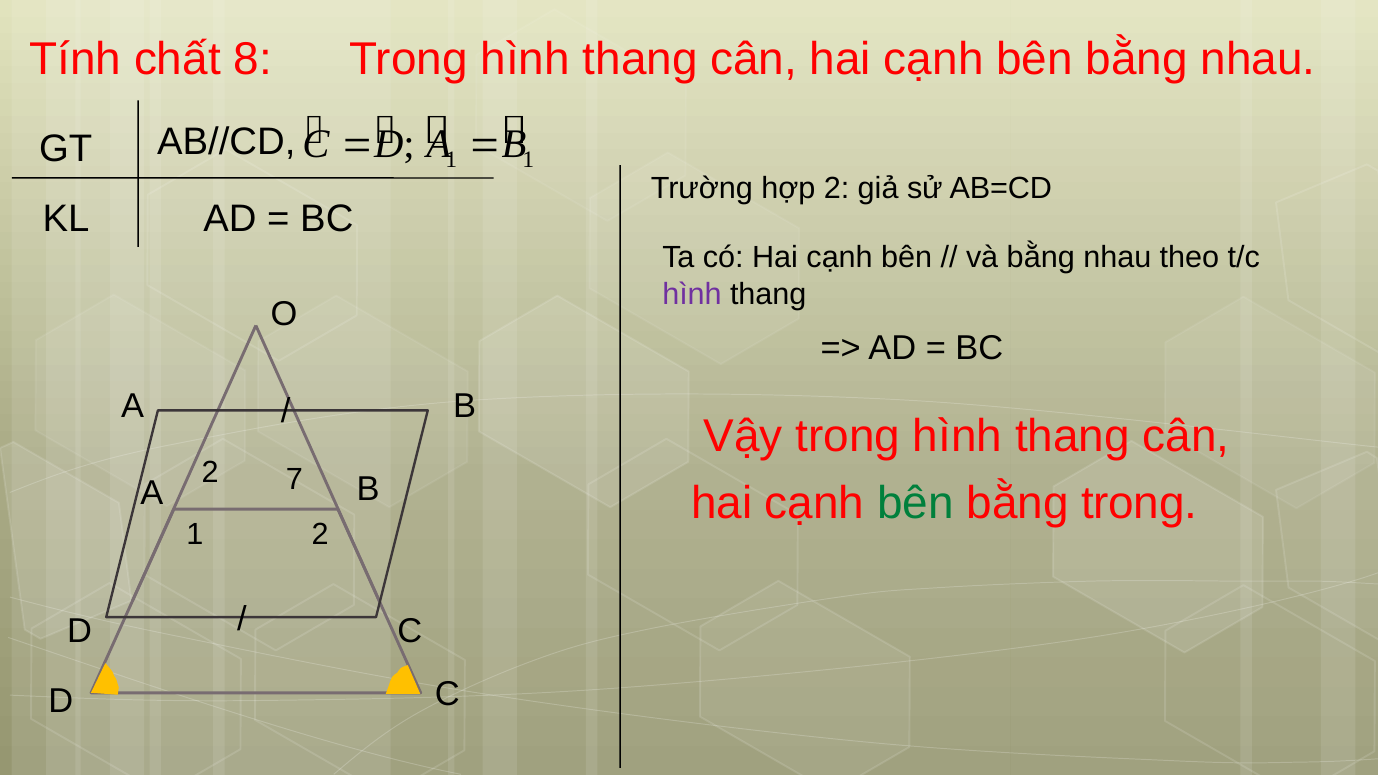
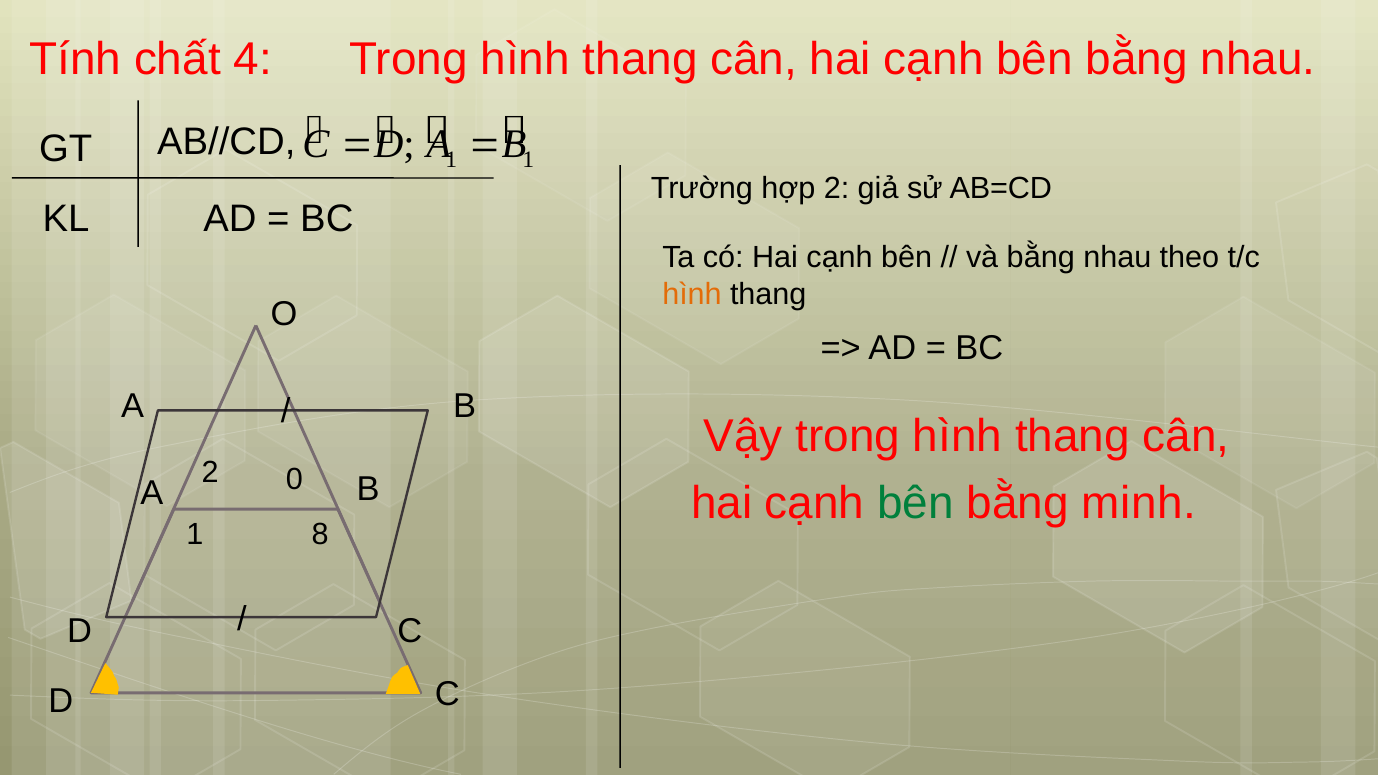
8: 8 -> 4
hình at (692, 294) colour: purple -> orange
7: 7 -> 0
bằng trong: trong -> minh
1 2: 2 -> 8
